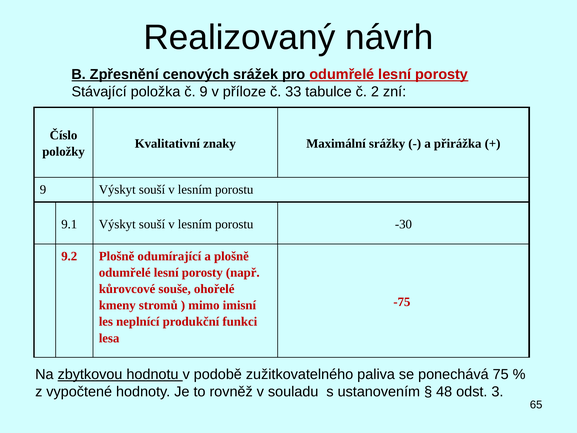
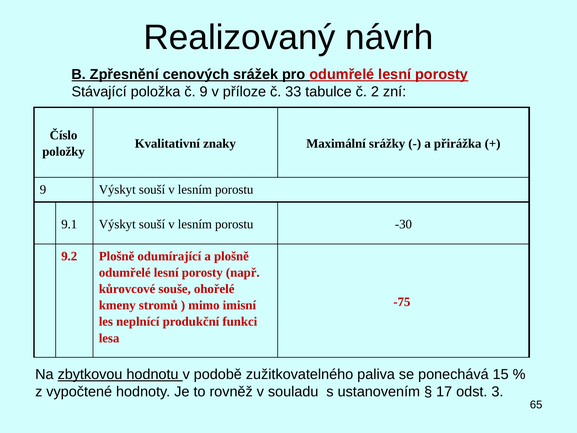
75: 75 -> 15
48: 48 -> 17
